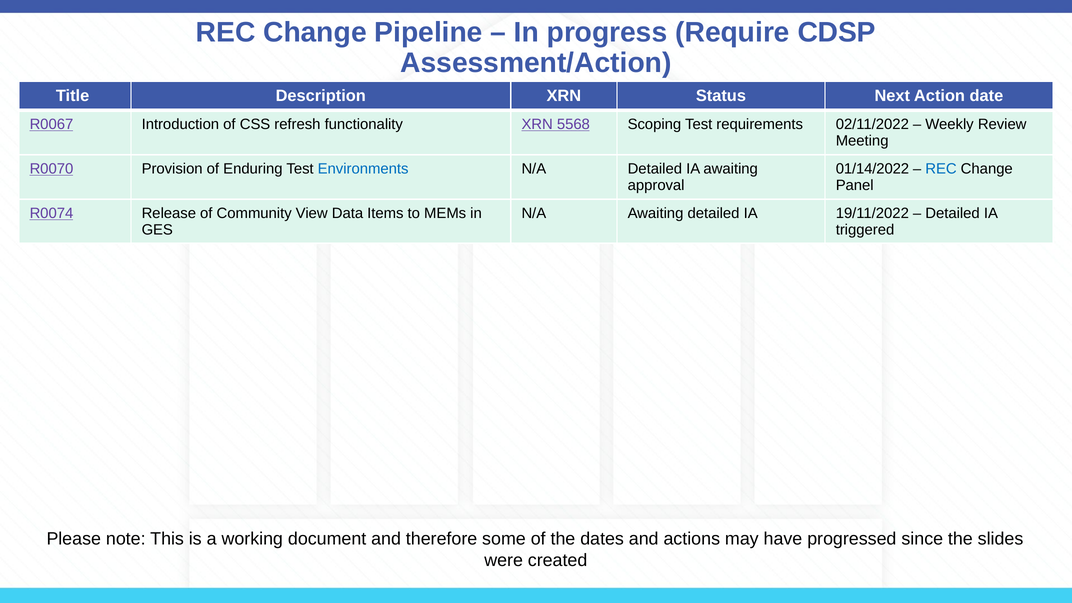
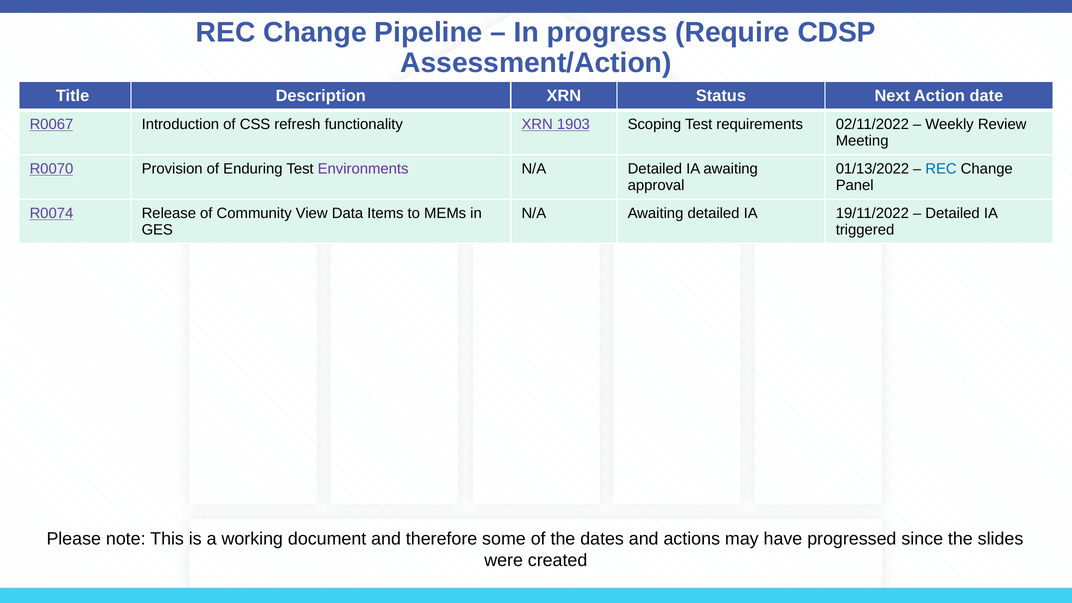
5568: 5568 -> 1903
Environments colour: blue -> purple
01/14/2022: 01/14/2022 -> 01/13/2022
